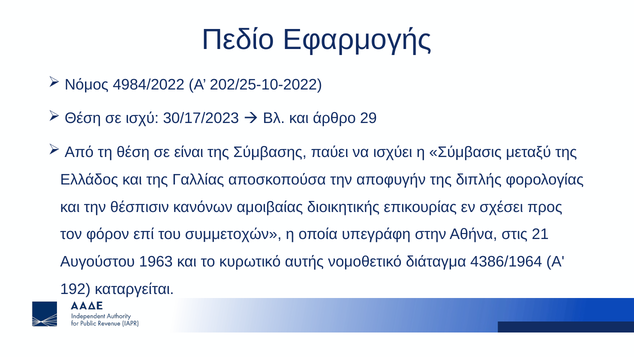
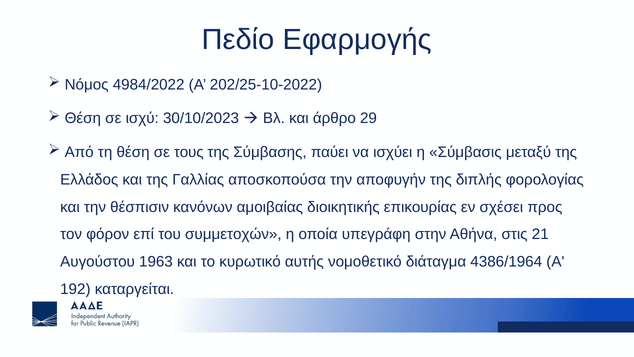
30/17/2023: 30/17/2023 -> 30/10/2023
είναι: είναι -> τους
